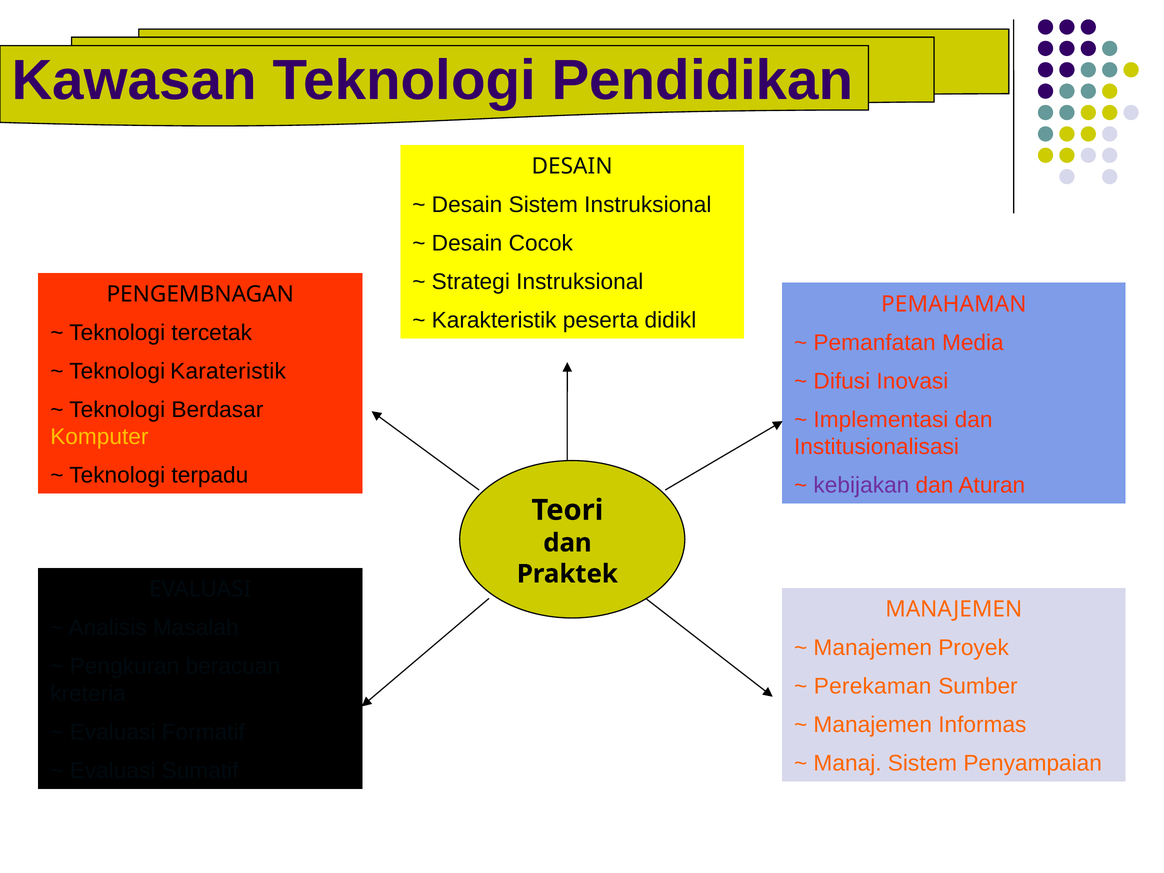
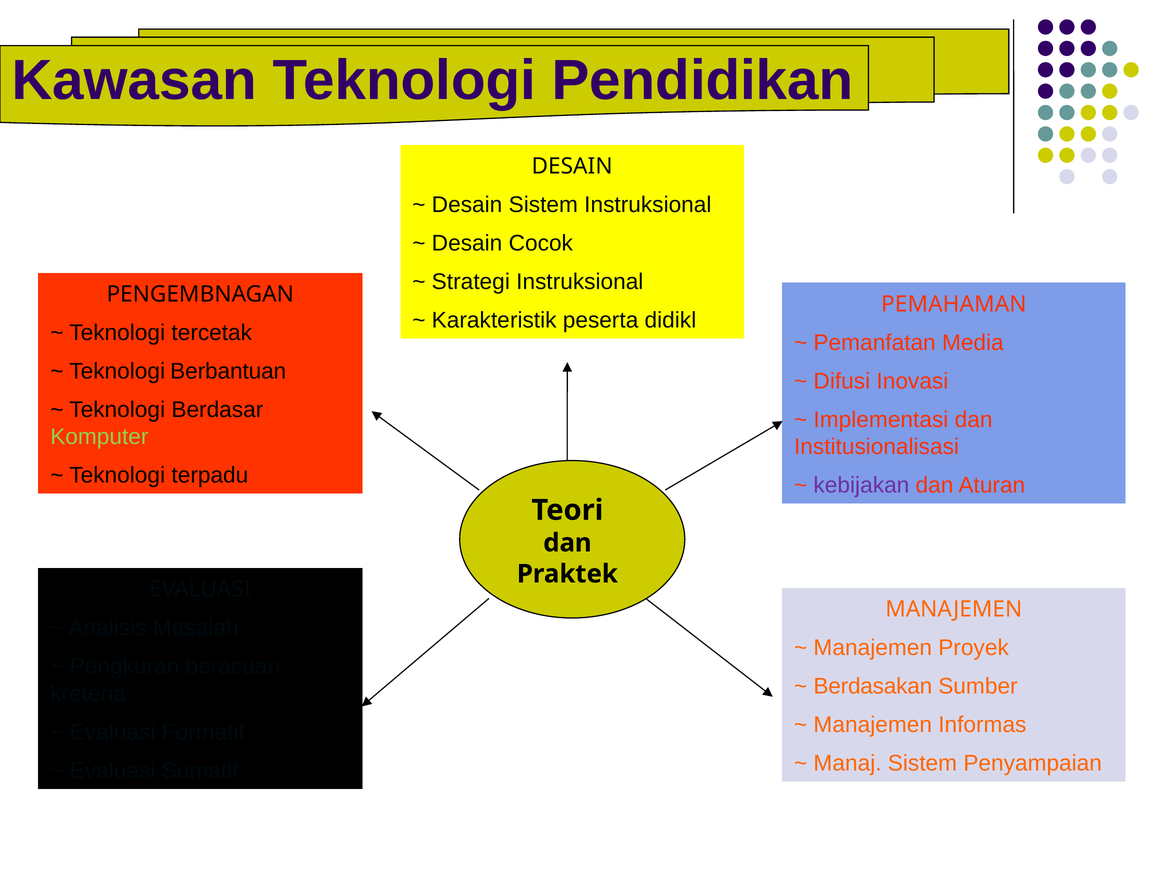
Karateristik: Karateristik -> Berbantuan
Komputer colour: yellow -> light green
Perekaman: Perekaman -> Berdasakan
